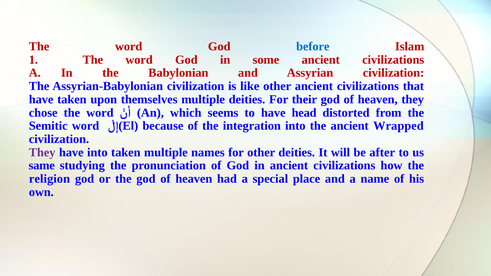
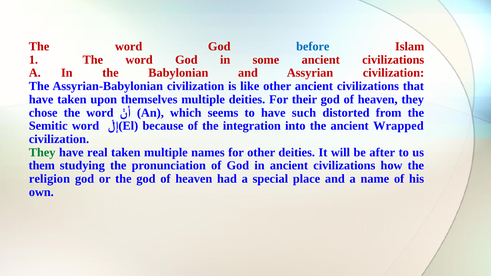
head: head -> such
They at (42, 152) colour: purple -> green
have into: into -> real
same: same -> them
